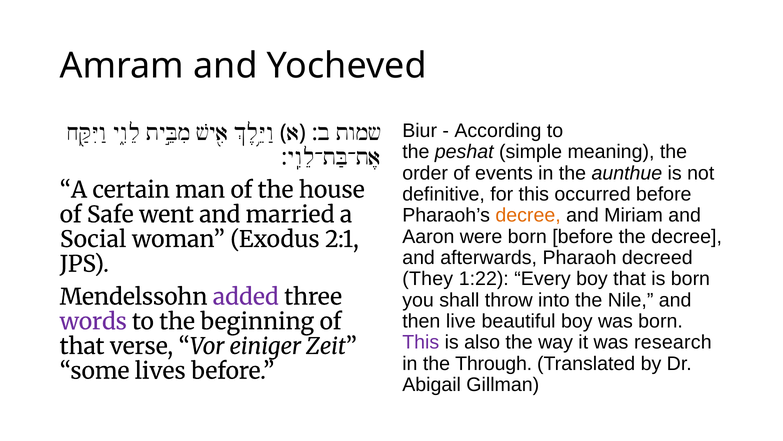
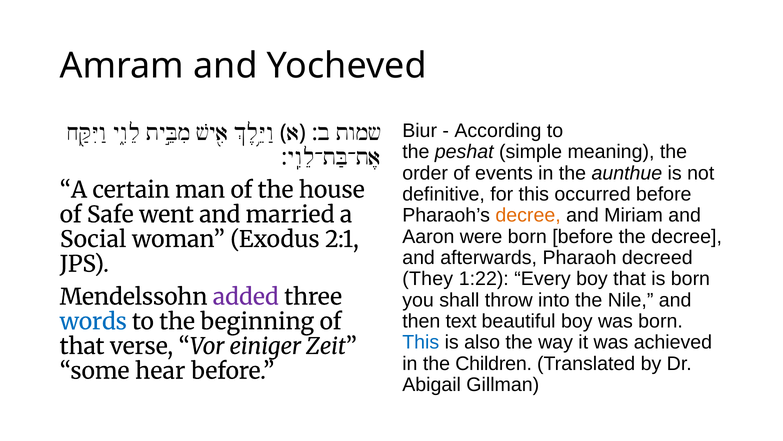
live: live -> text
words colour: purple -> blue
This at (421, 342) colour: purple -> blue
research: research -> achieved
Through: Through -> Children
lives: lives -> hear
